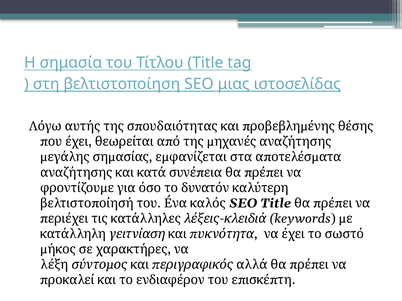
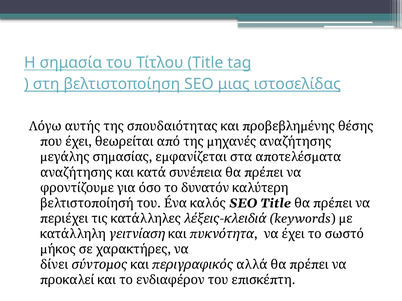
λέξη: λέξη -> δίνει
